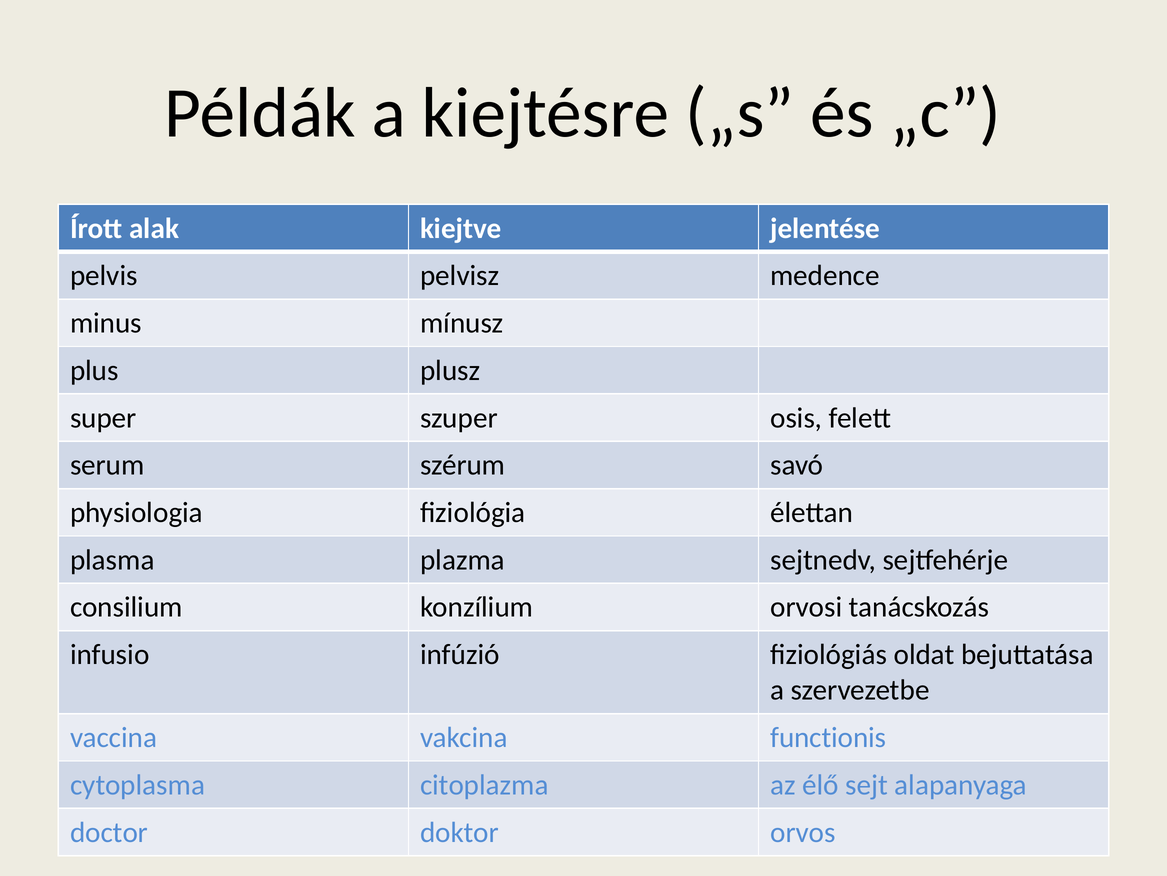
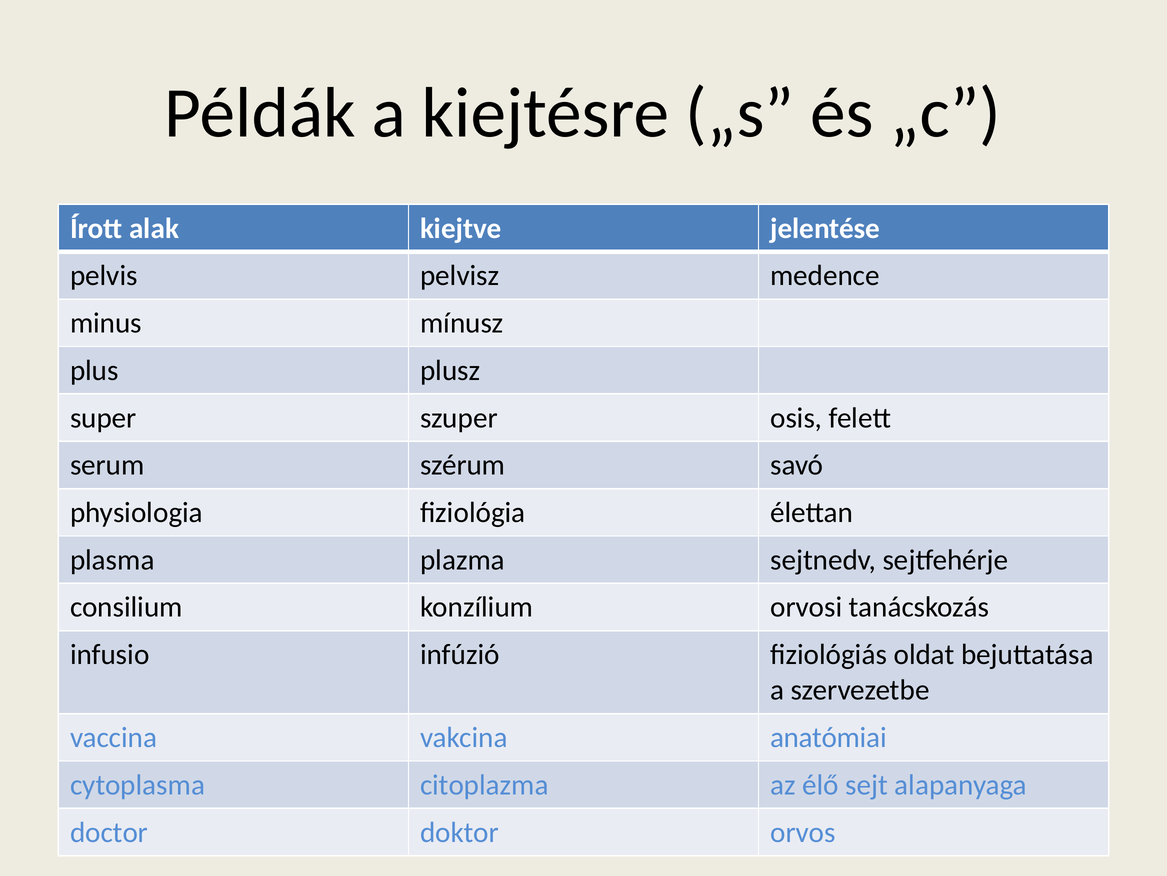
functionis: functionis -> anatómiai
